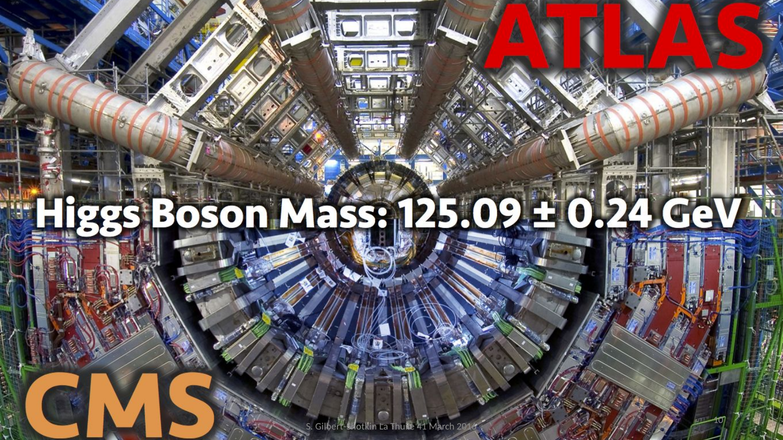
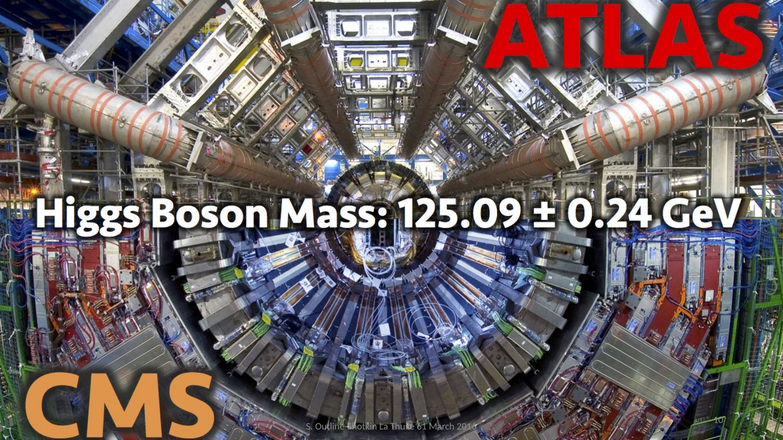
Gilbert-Shotkin: Gilbert-Shotkin -> Outline-Shotkin
41: 41 -> 61
